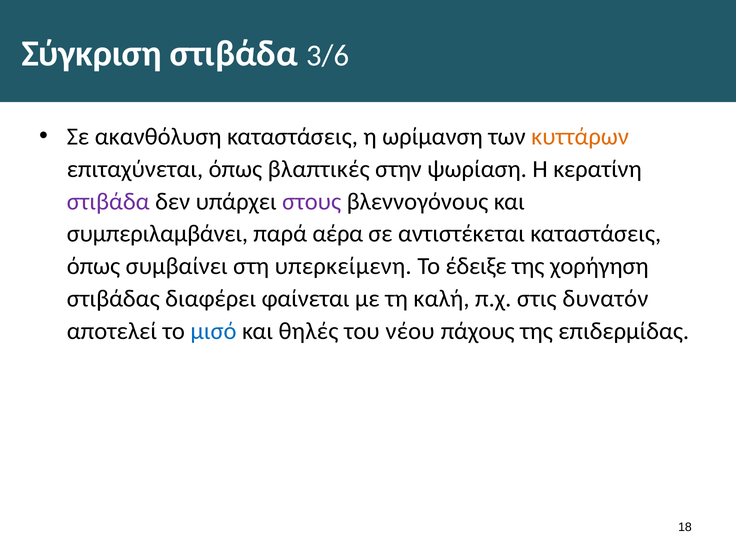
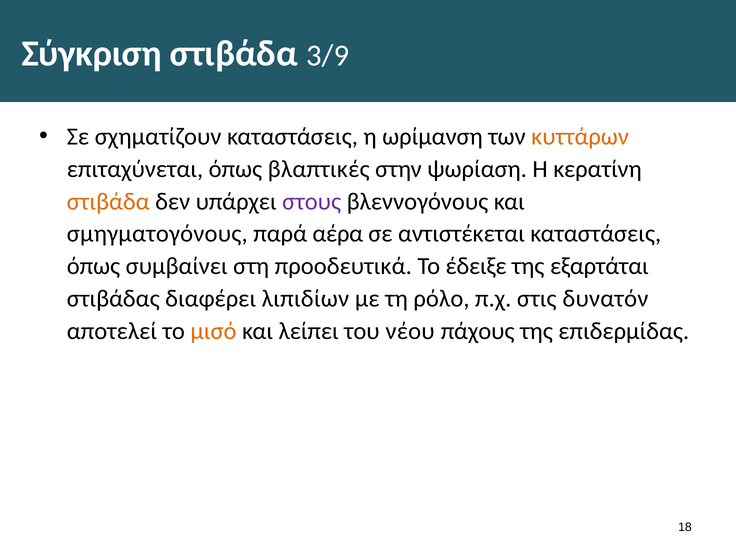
3/6: 3/6 -> 3/9
ακανθόλυση: ακανθόλυση -> σχηματίζουν
στιβάδα at (108, 201) colour: purple -> orange
συμπεριλαμβάνει: συμπεριλαμβάνει -> σμηγματογόνους
υπερκείμενη: υπερκείμενη -> προοδευτικά
χορήγηση: χορήγηση -> εξαρτάται
φαίνεται: φαίνεται -> λιπιδίων
καλή: καλή -> ρόλο
μισό colour: blue -> orange
θηλές: θηλές -> λείπει
